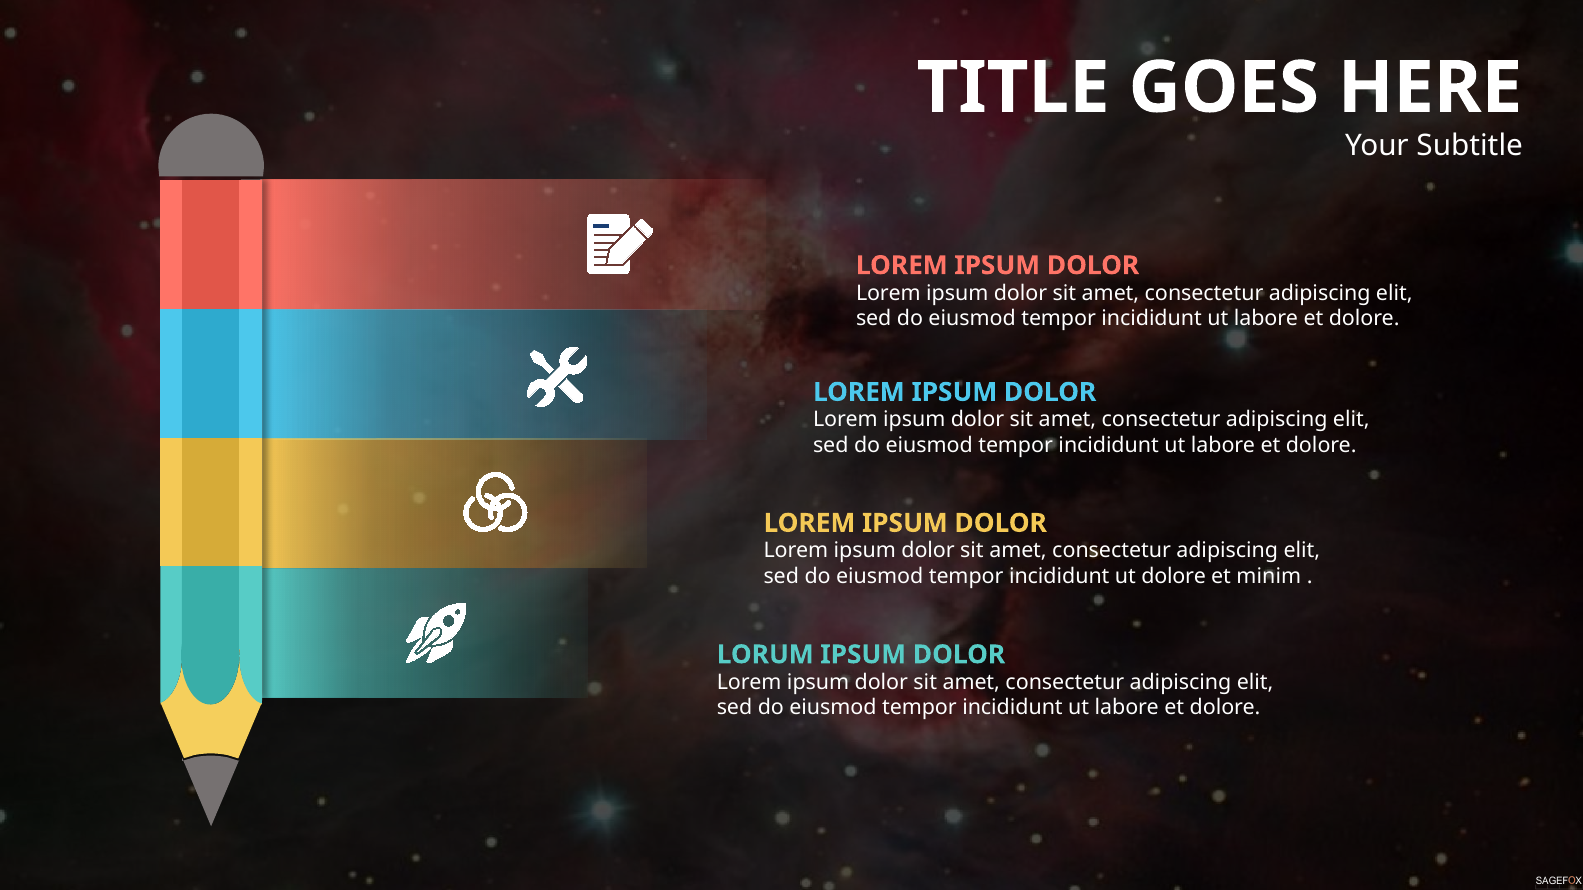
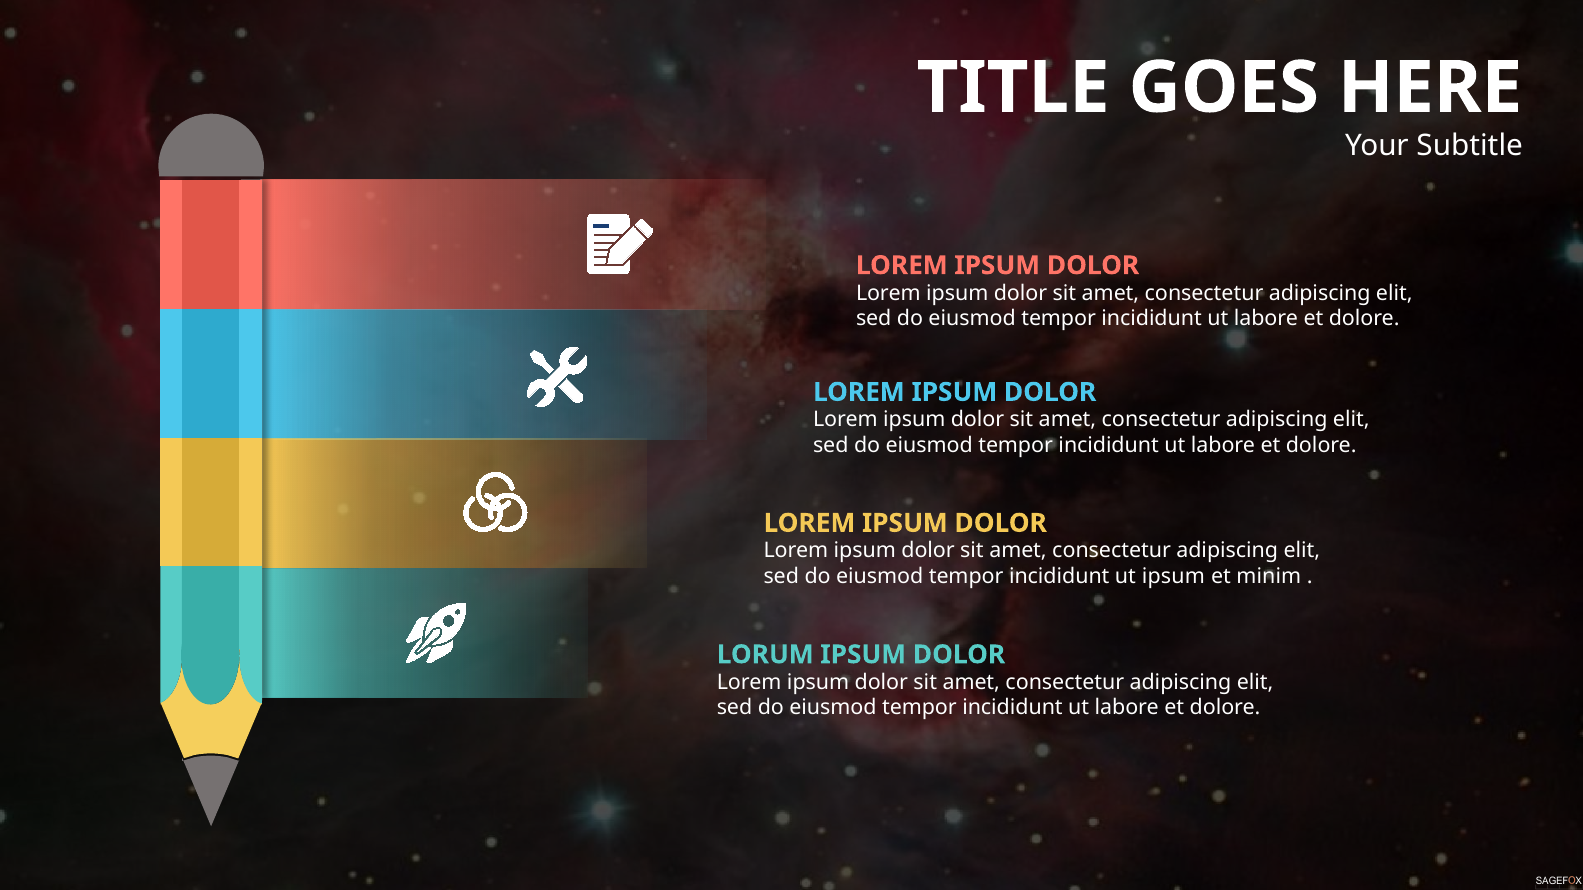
ut dolore: dolore -> ipsum
